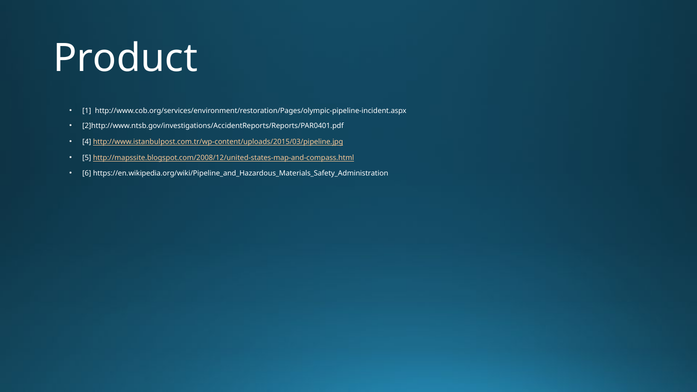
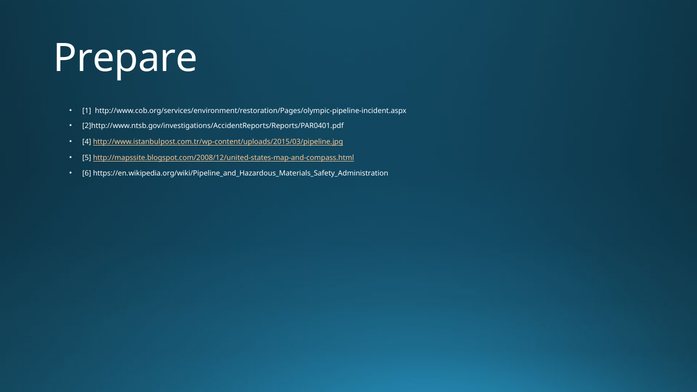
Product: Product -> Prepare
